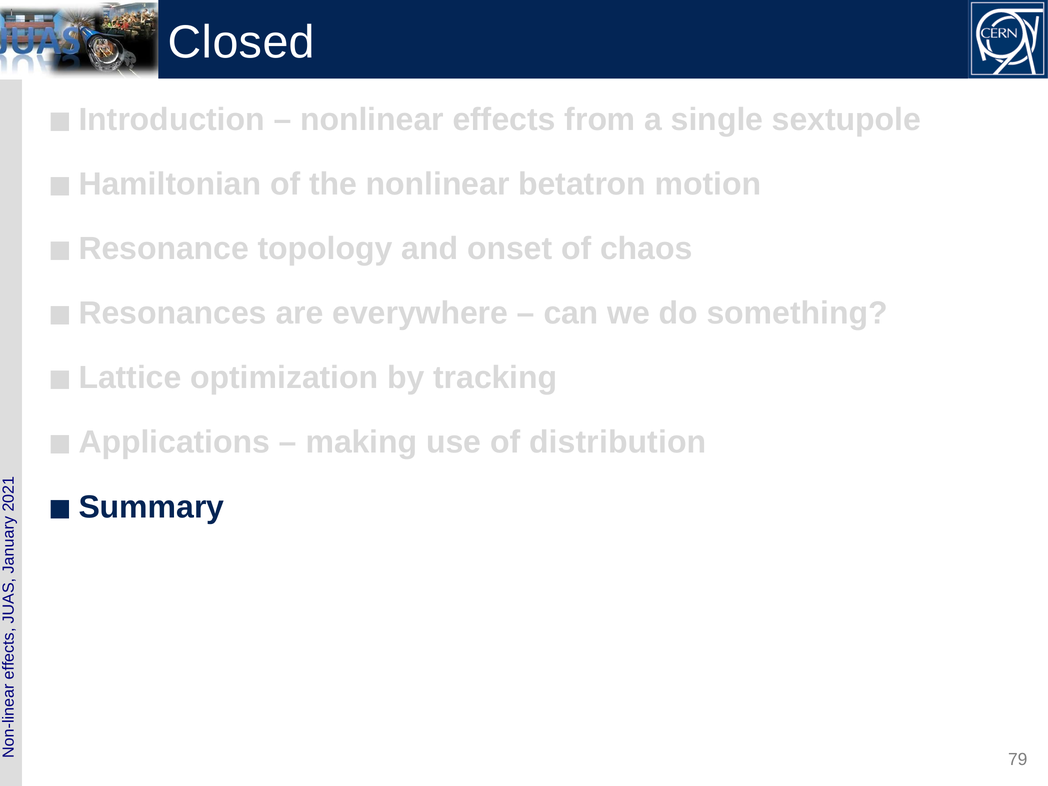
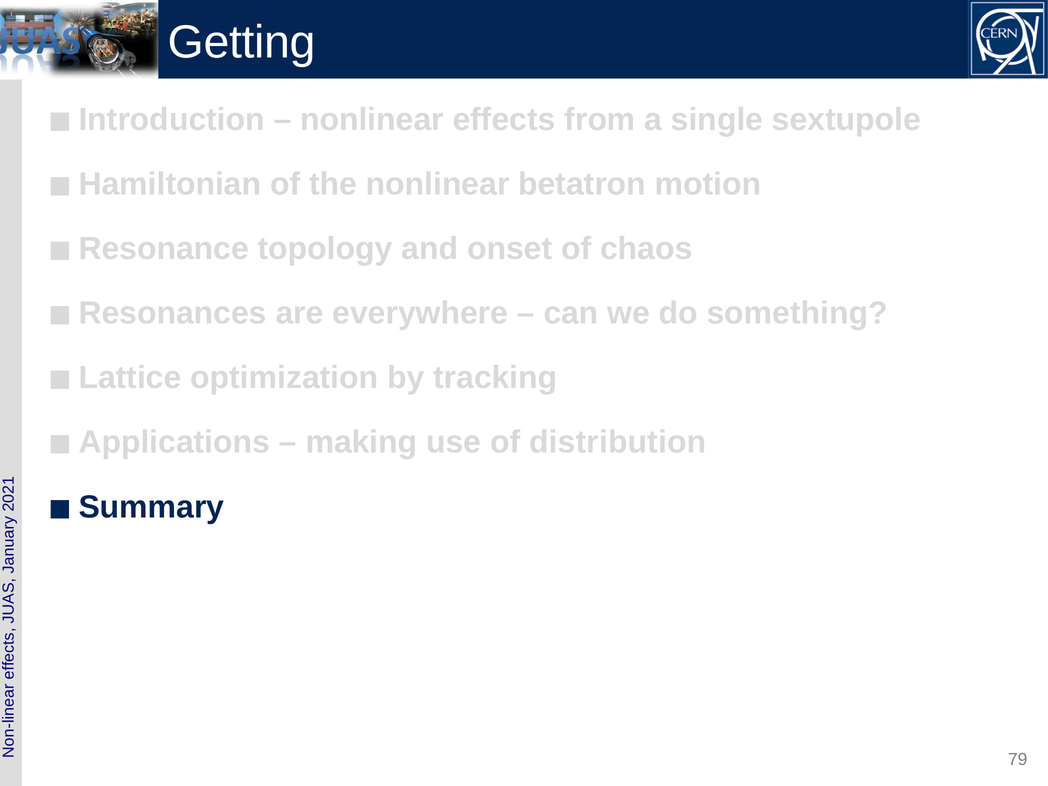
Closed: Closed -> Getting
